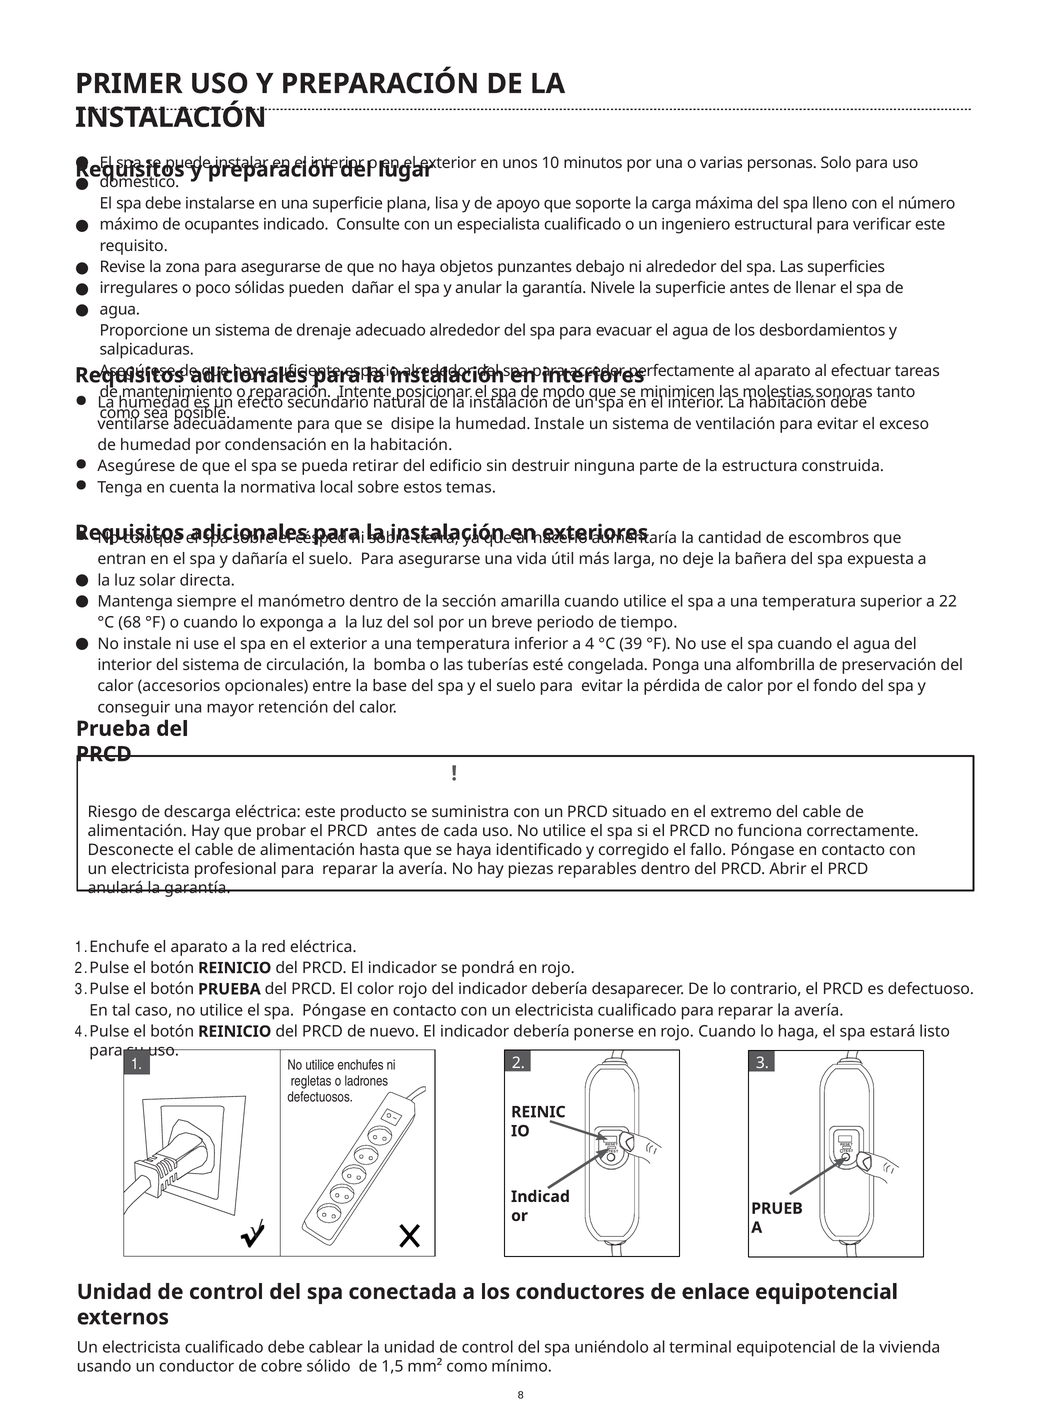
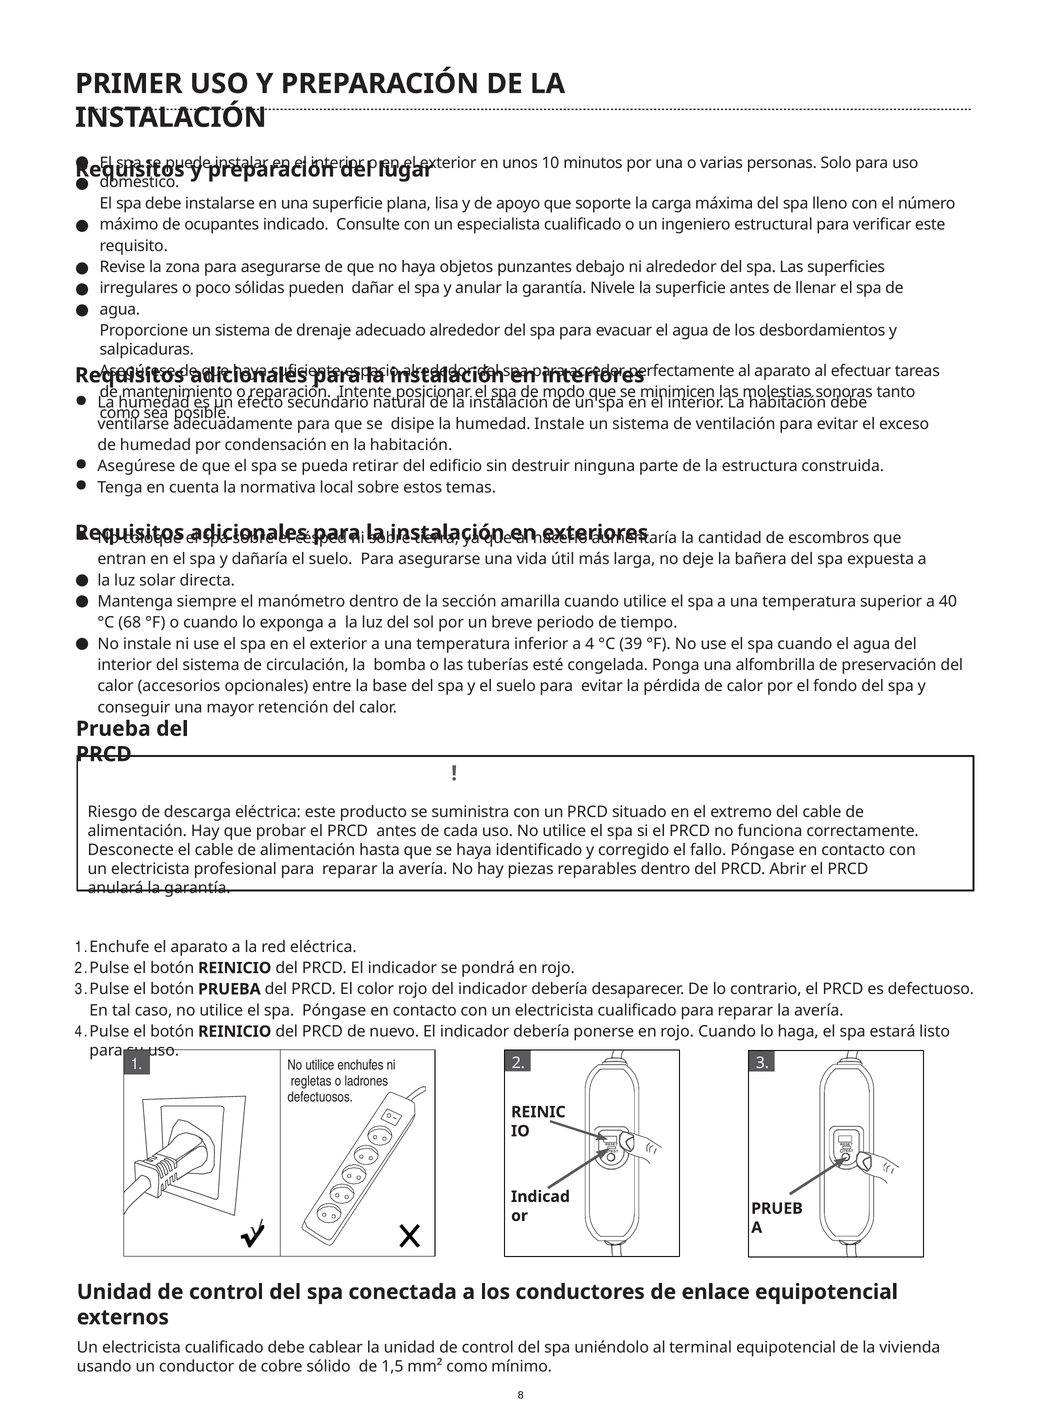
22: 22 -> 40
